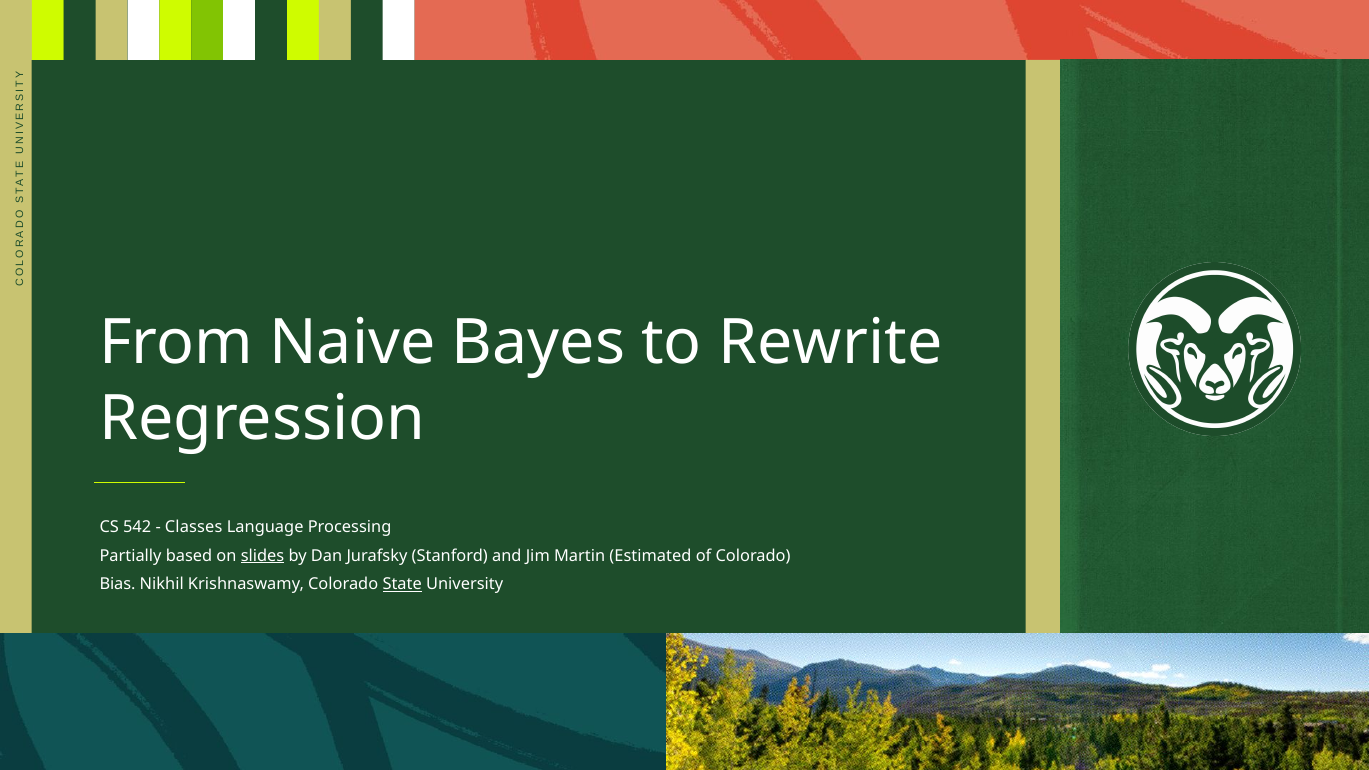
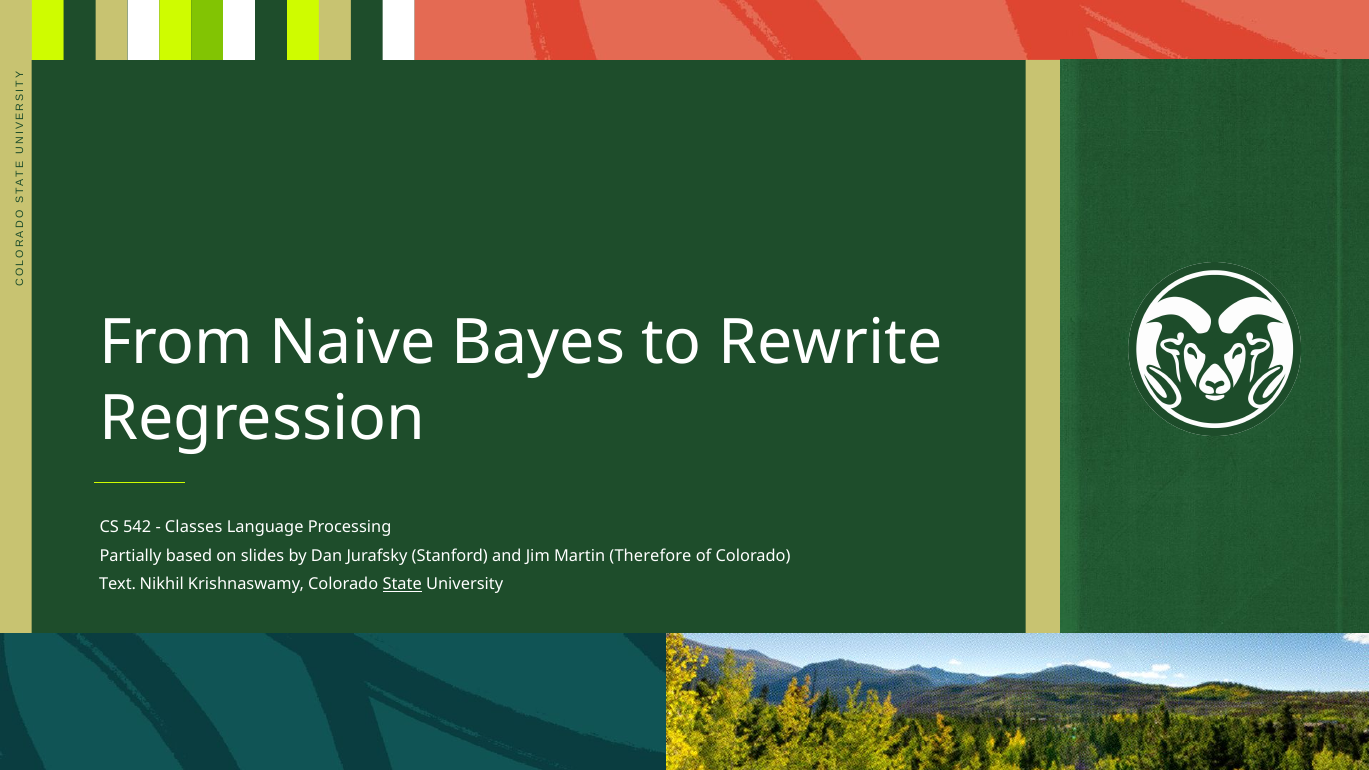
slides underline: present -> none
Estimated: Estimated -> Therefore
Bias: Bias -> Text
